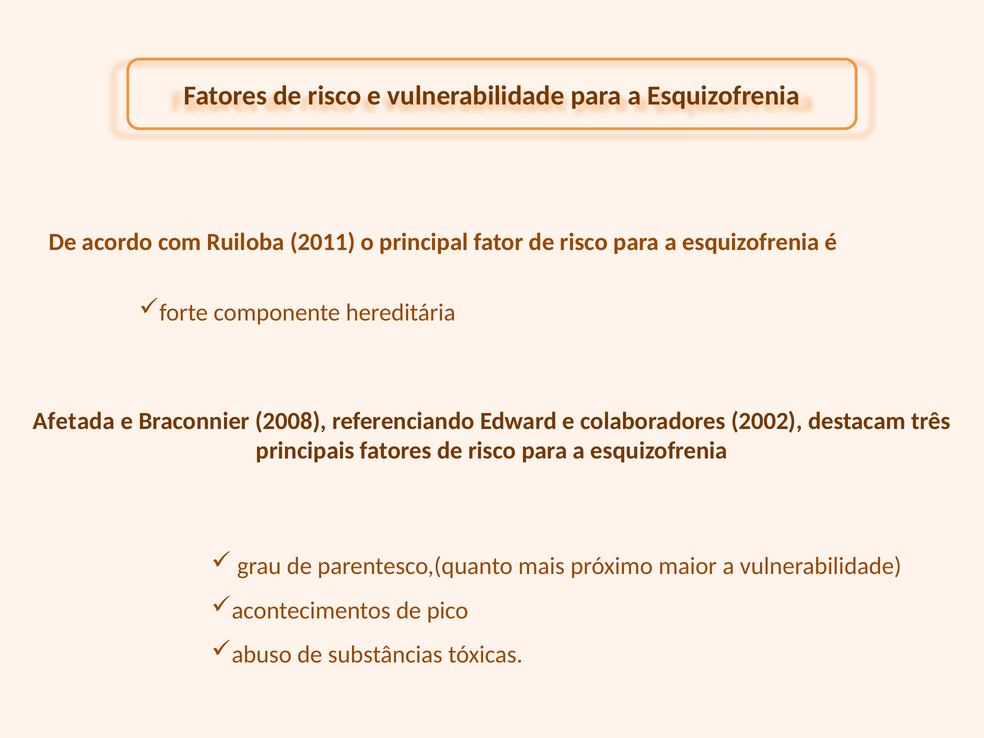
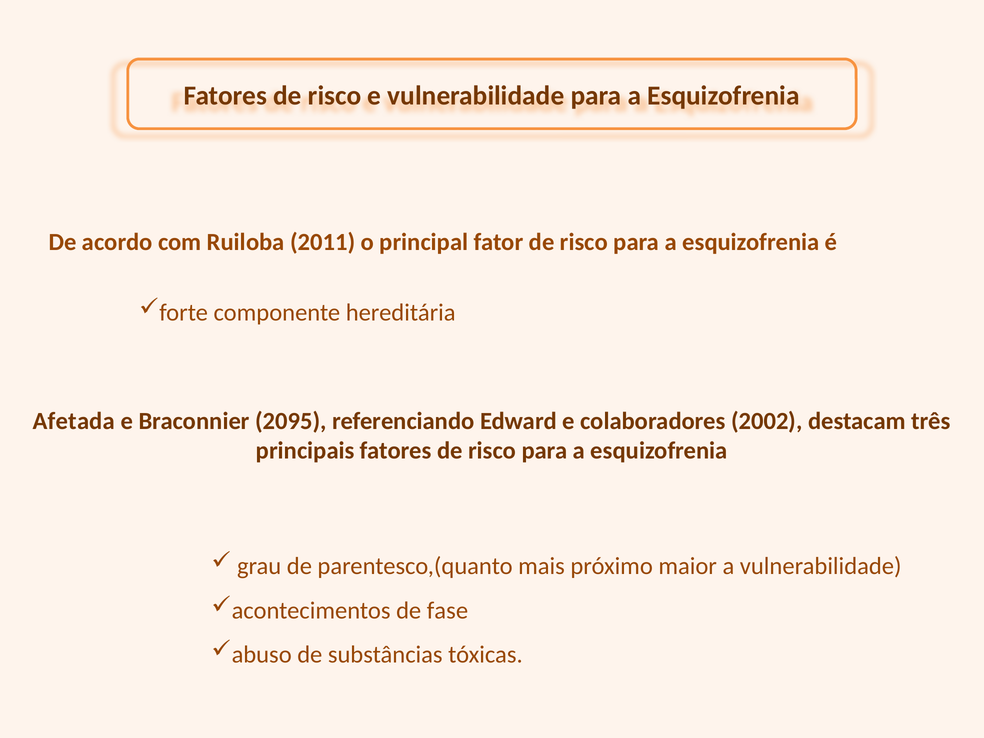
2008: 2008 -> 2095
pico: pico -> fase
